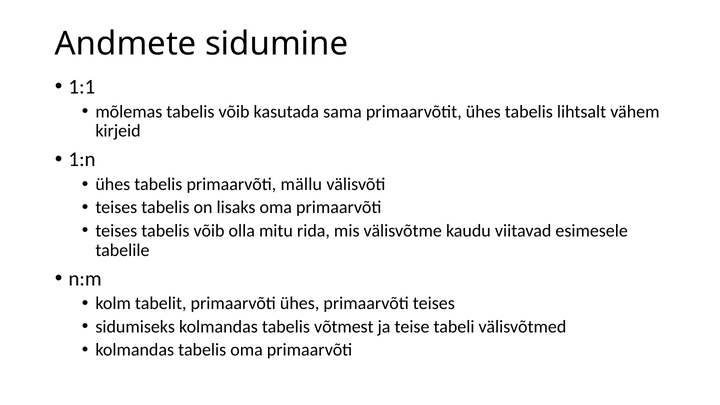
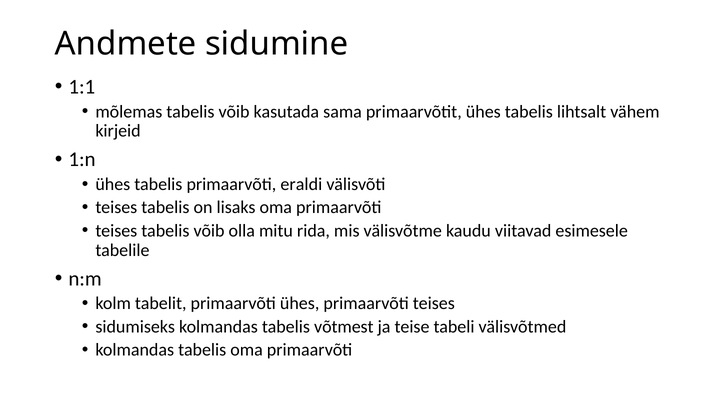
mällu: mällu -> eraldi
